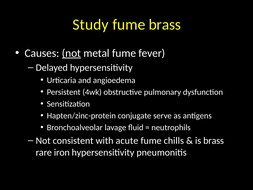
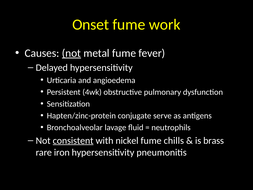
Study: Study -> Onset
fume brass: brass -> work
consistent underline: none -> present
acute: acute -> nickel
